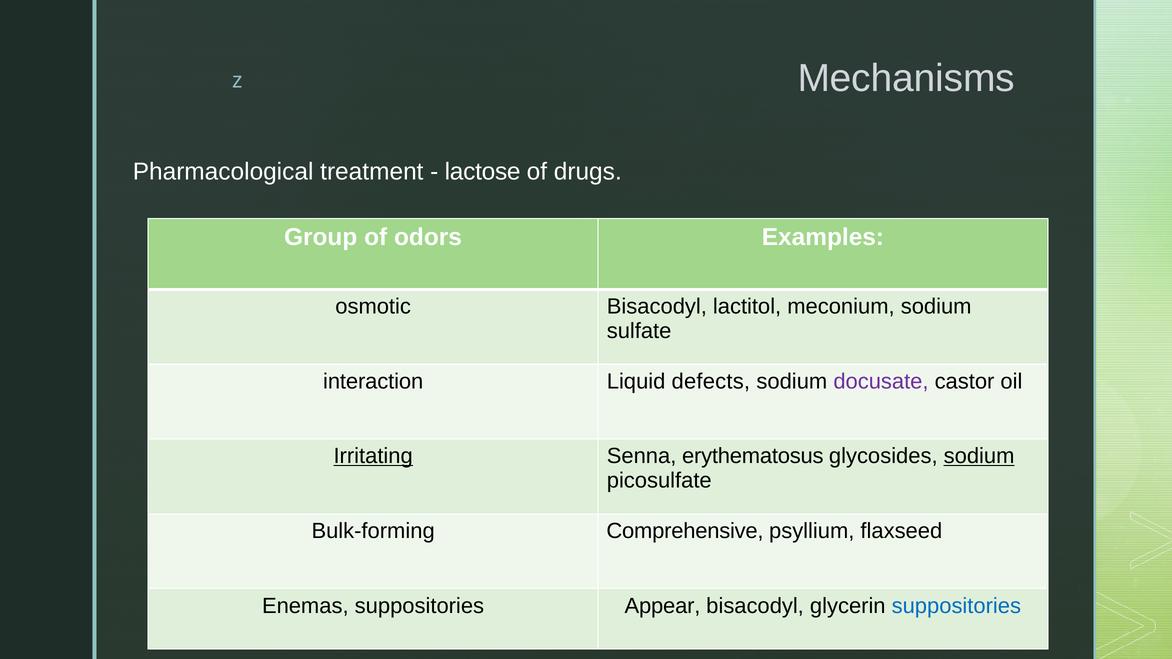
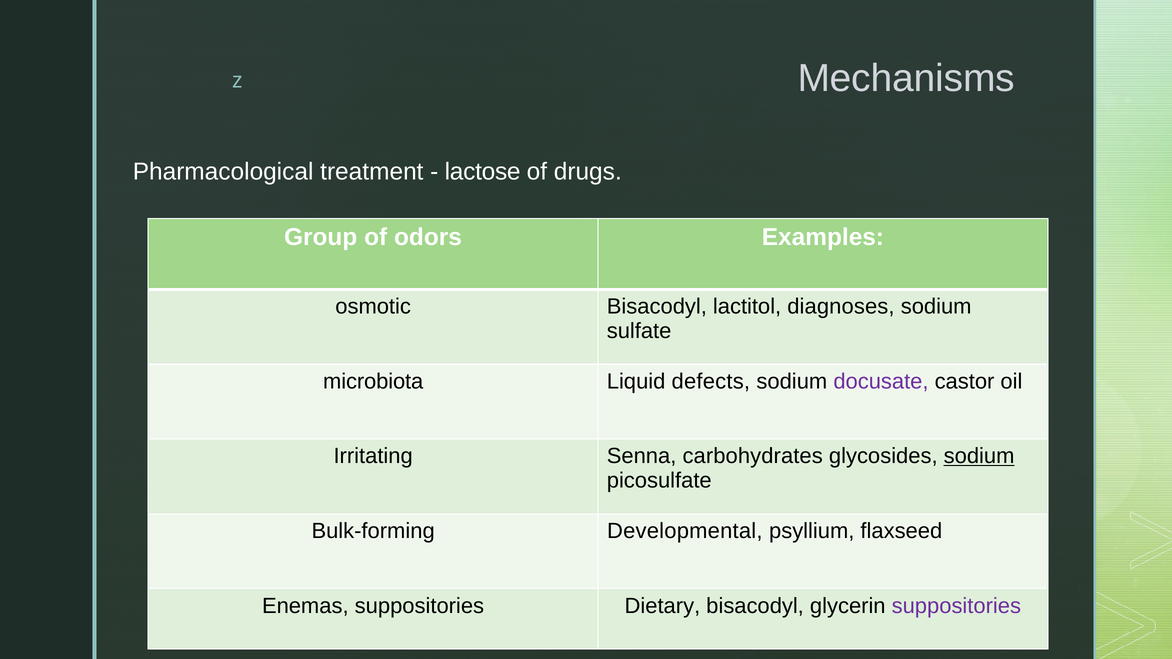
meconium: meconium -> diagnoses
interaction: interaction -> microbiota
Irritating underline: present -> none
erythematosus: erythematosus -> carbohydrates
Comprehensive: Comprehensive -> Developmental
Appear: Appear -> Dietary
suppositories at (956, 606) colour: blue -> purple
